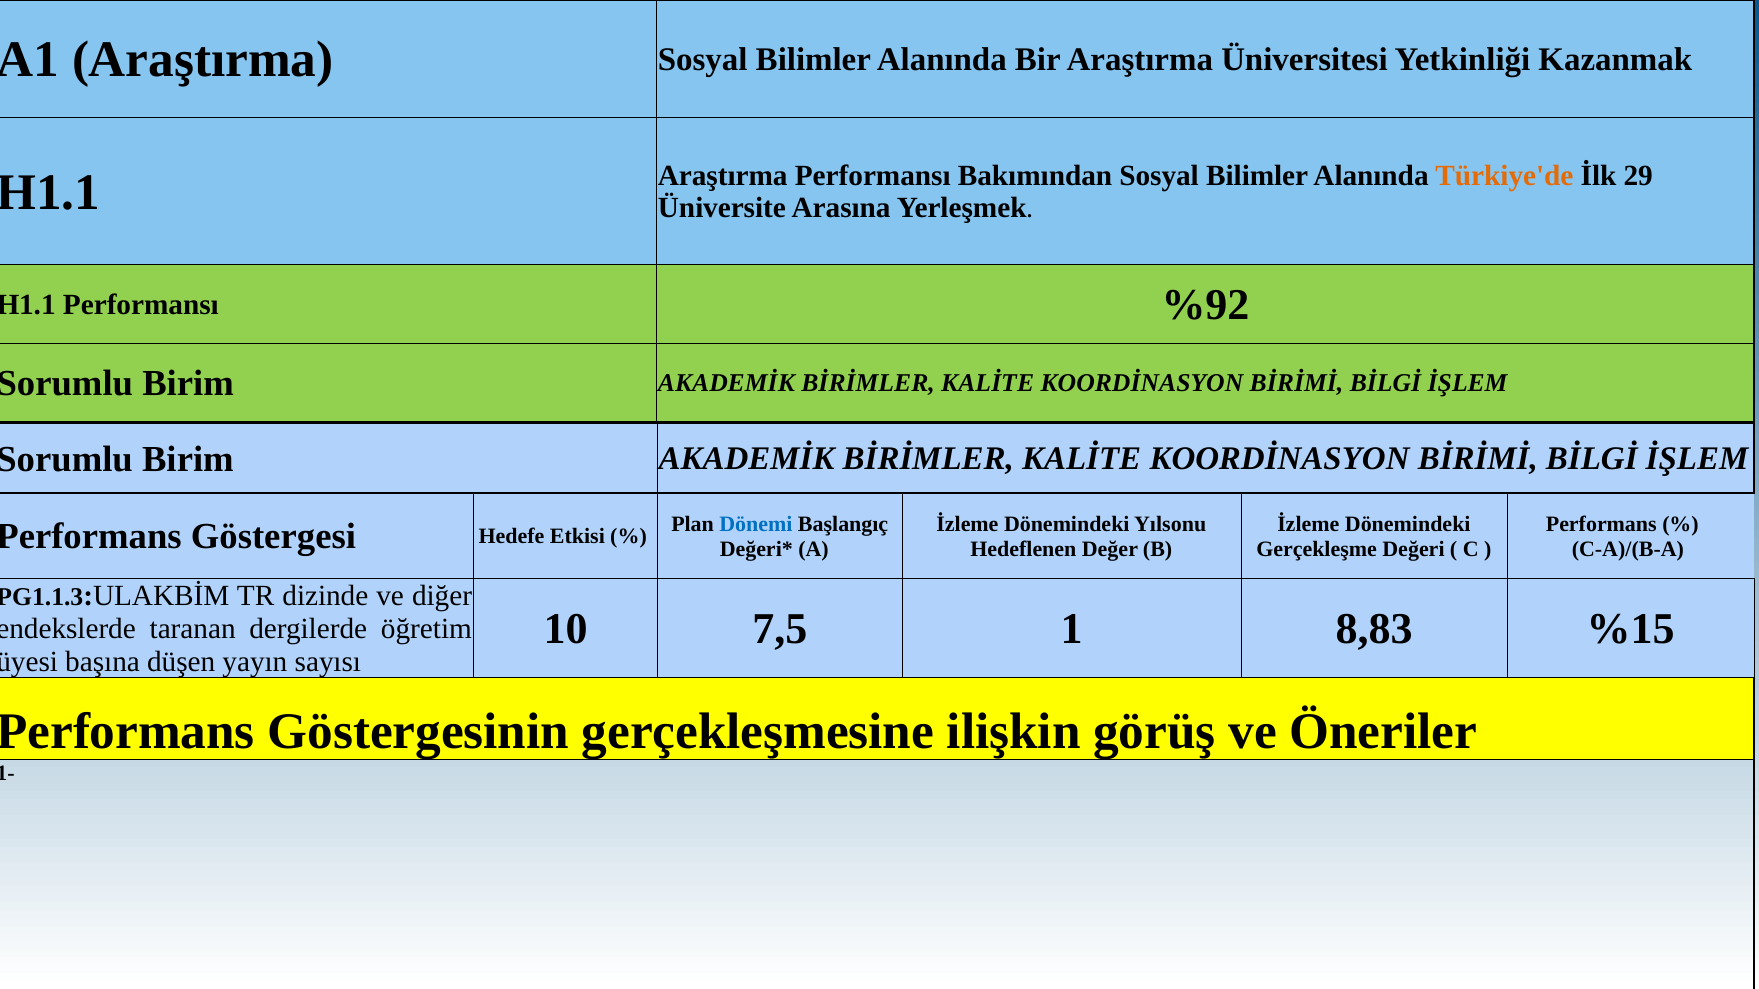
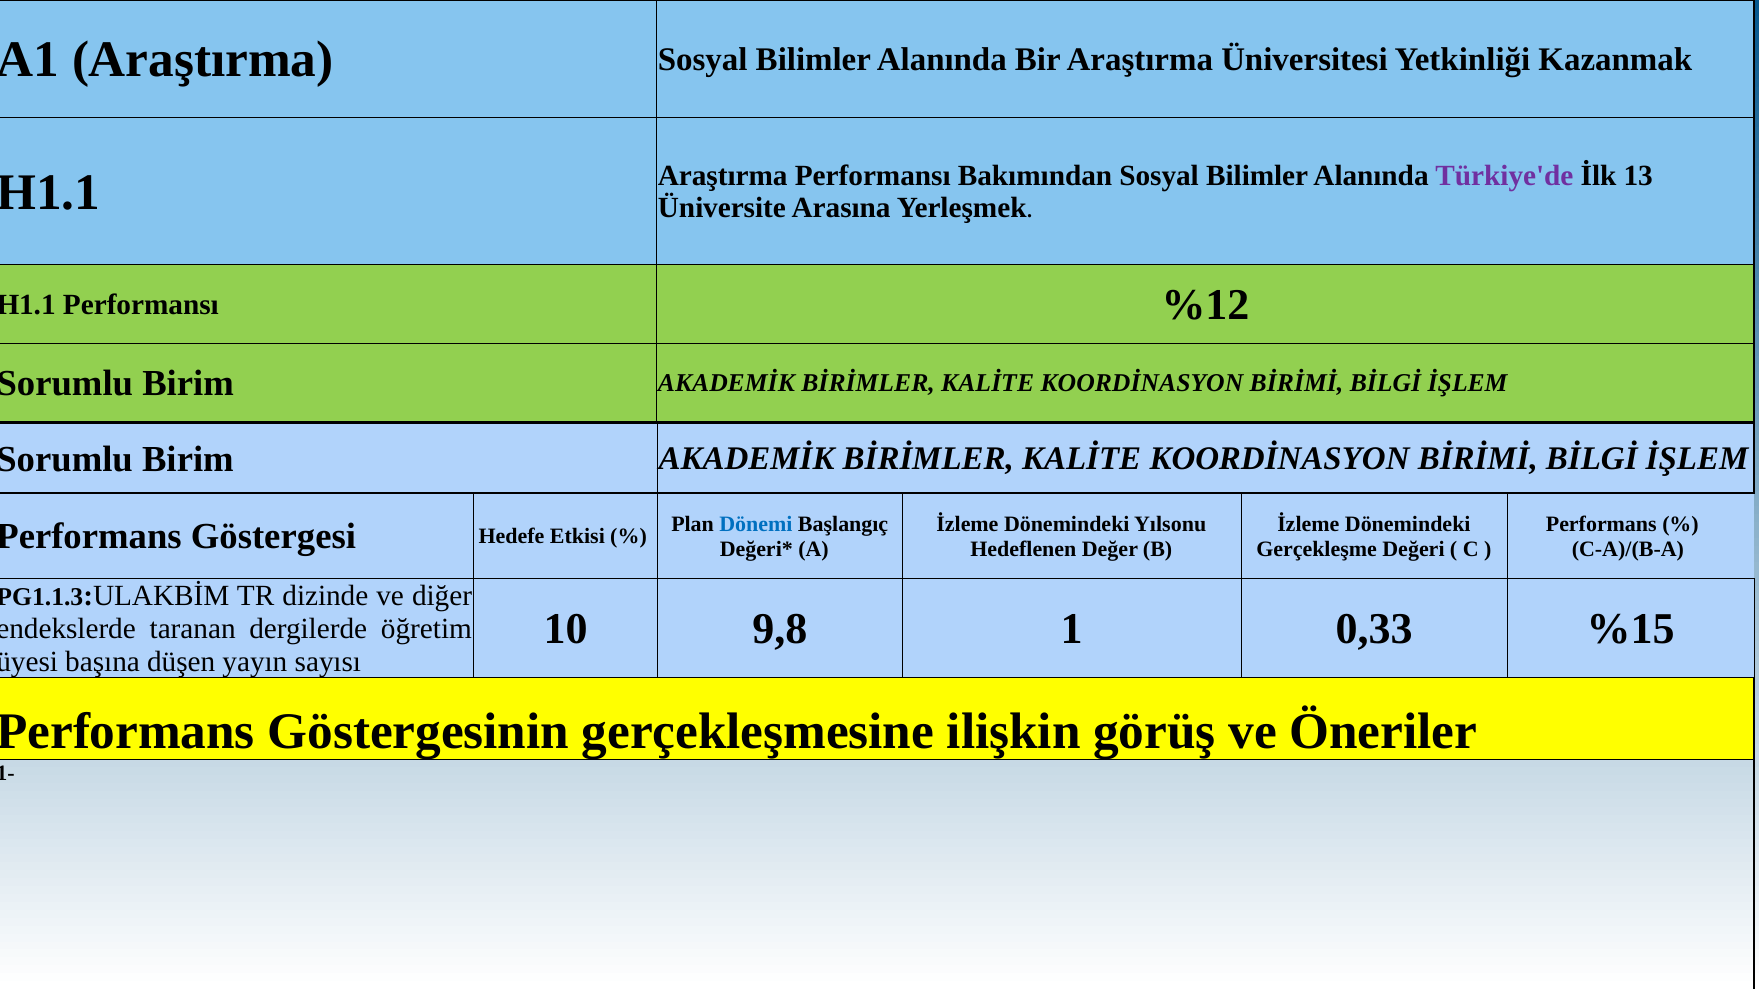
Türkiye'de colour: orange -> purple
29: 29 -> 13
%92: %92 -> %12
7,5: 7,5 -> 9,8
8,83: 8,83 -> 0,33
